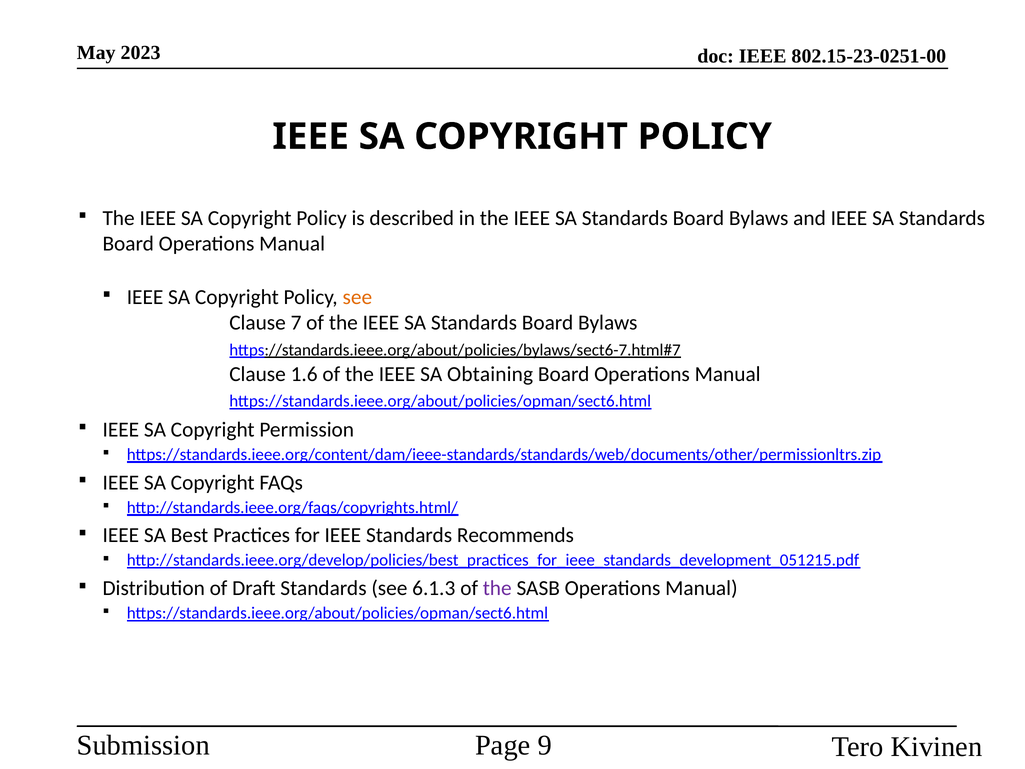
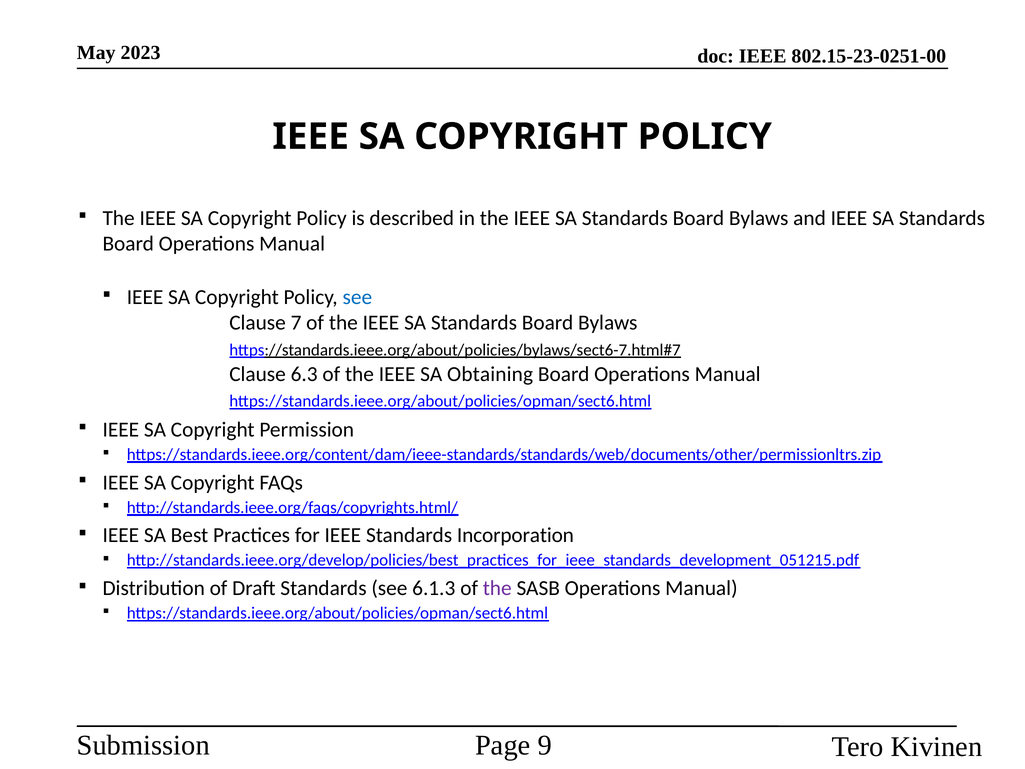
see at (357, 297) colour: orange -> blue
1.6: 1.6 -> 6.3
Recommends: Recommends -> Incorporation
